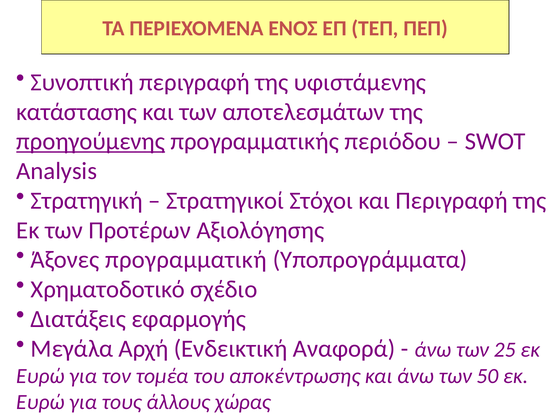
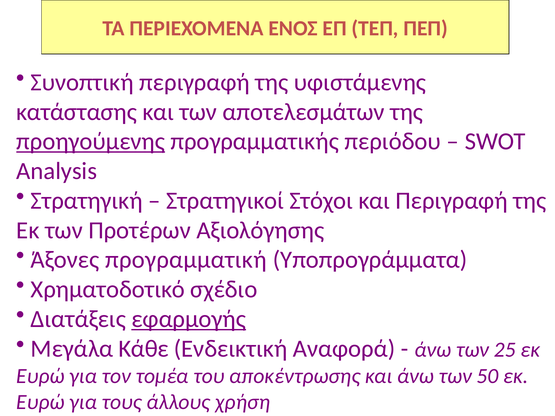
εφαρμογής underline: none -> present
Αρχή: Αρχή -> Κάθε
χώρας: χώρας -> χρήση
